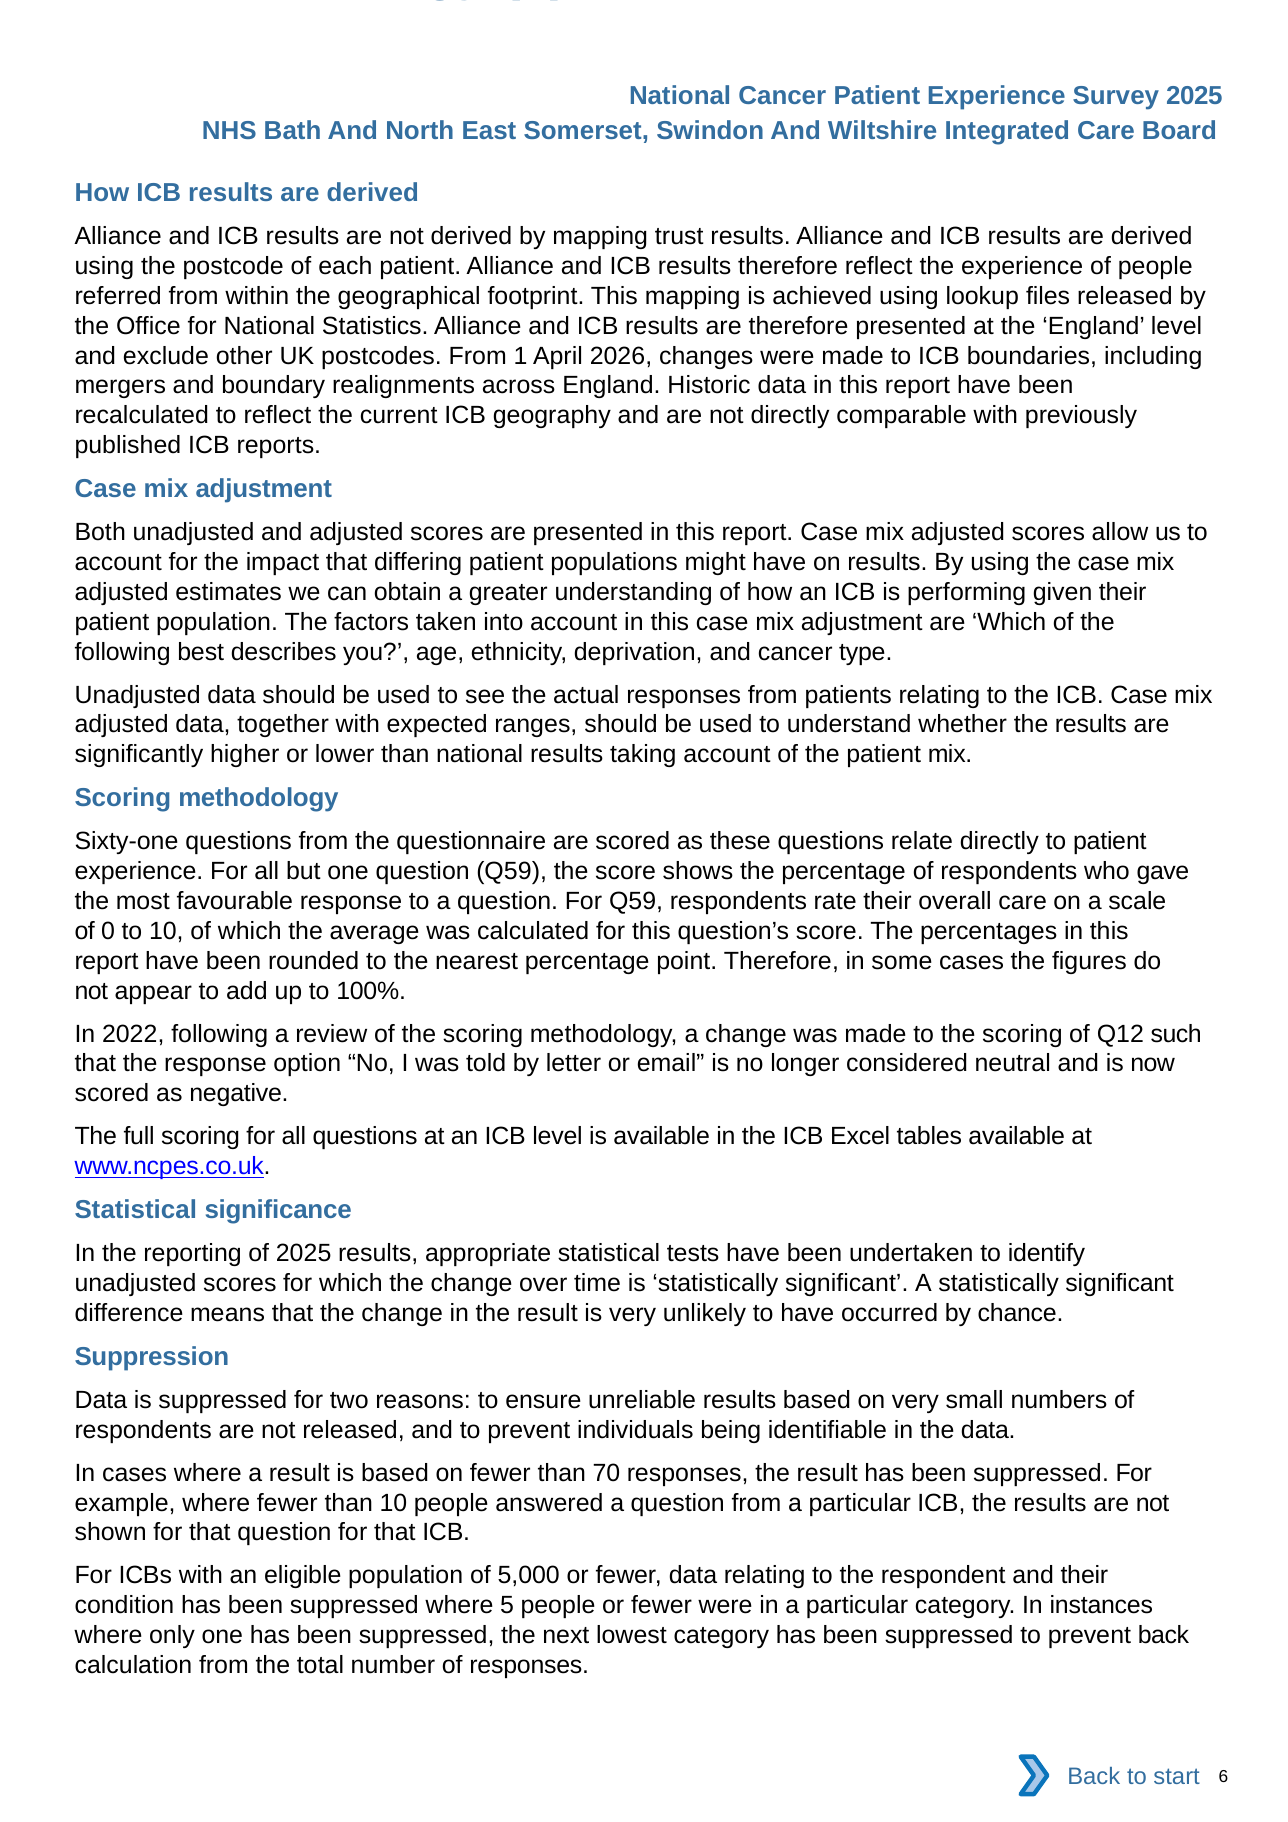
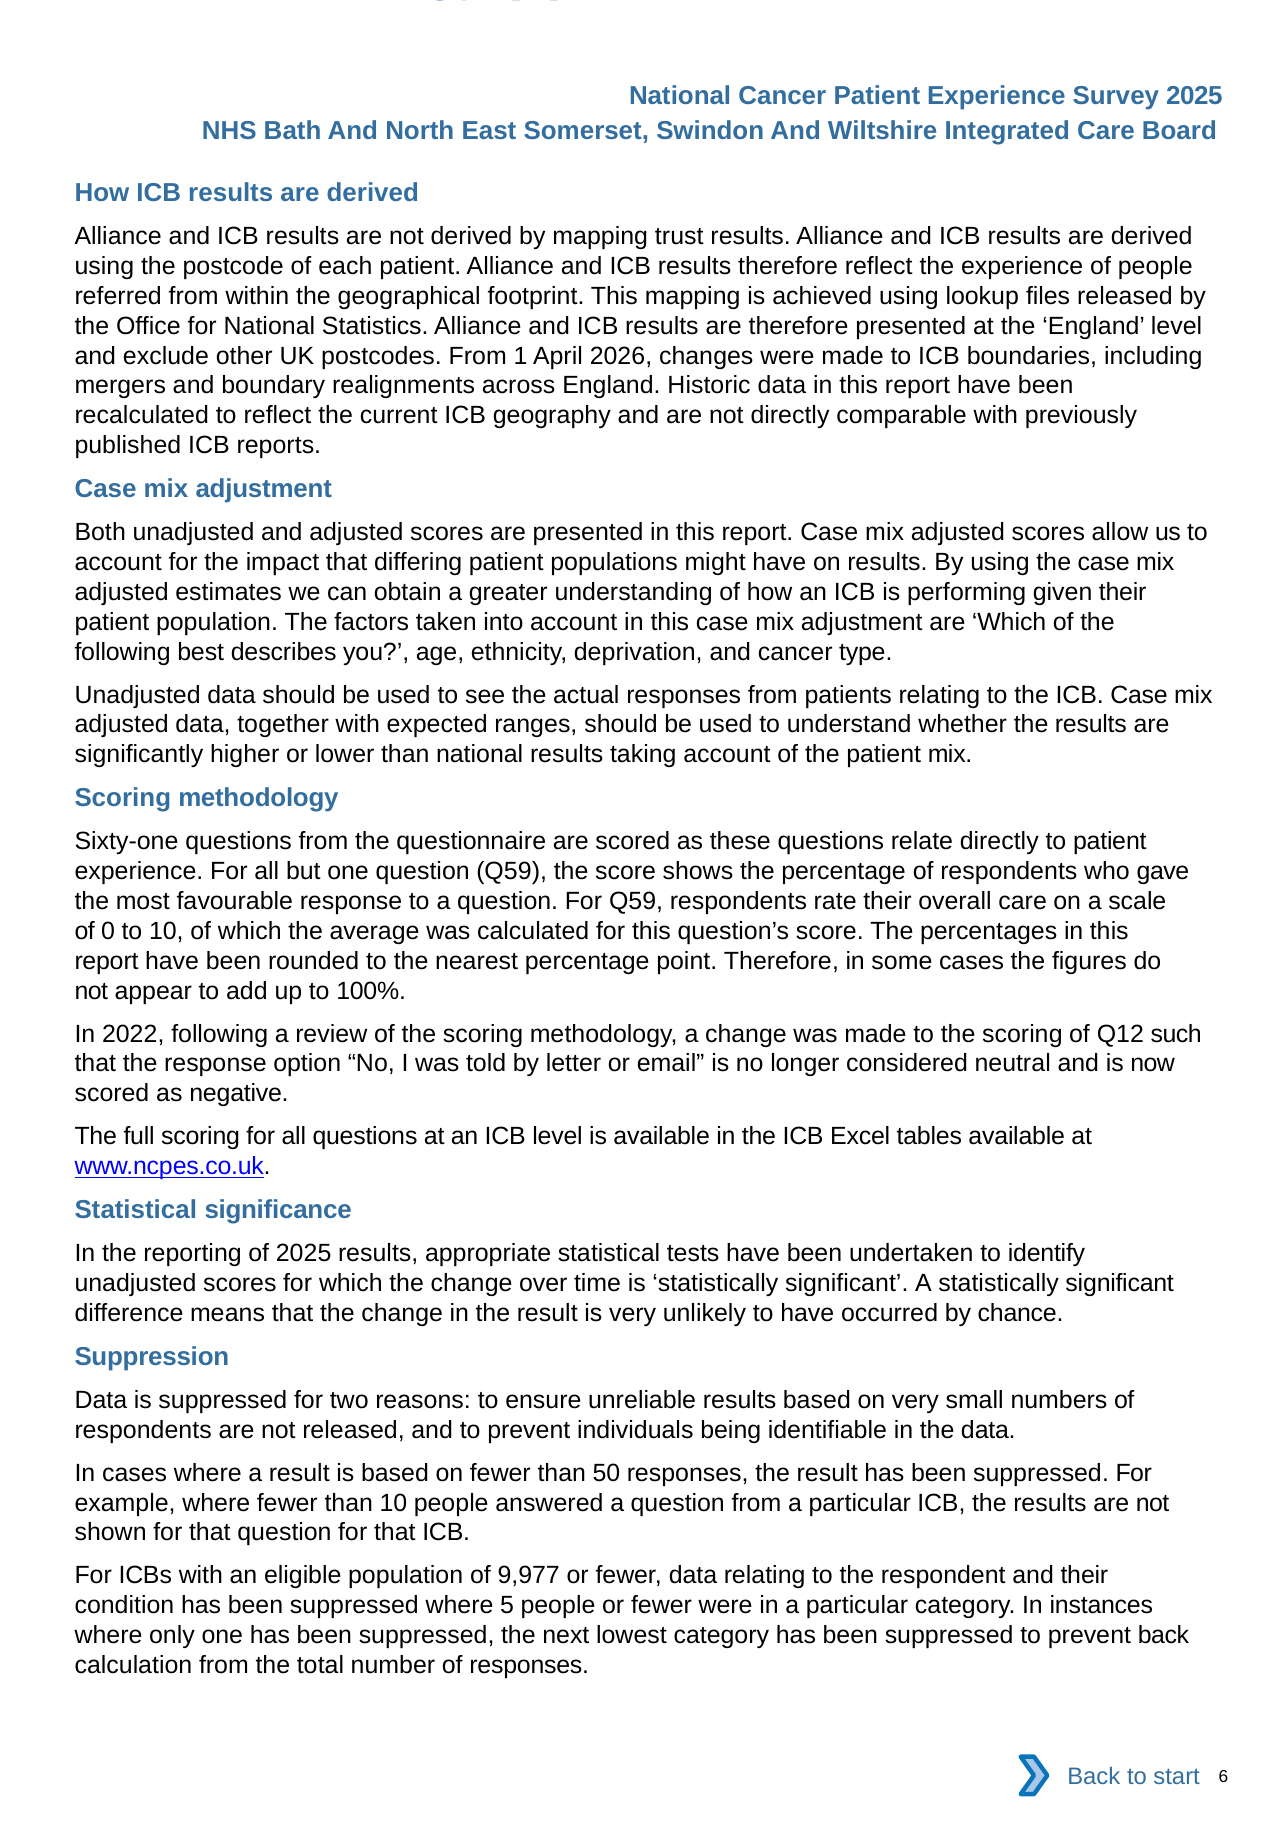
70: 70 -> 50
5,000: 5,000 -> 9,977
